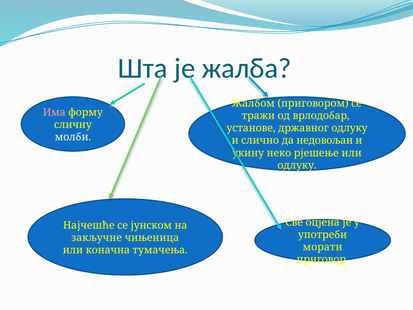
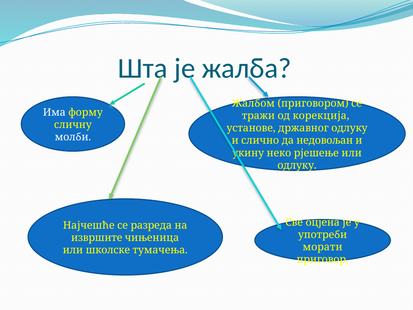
Има colour: pink -> white
врлодобар: врлодобар -> корекција
јунском: јунском -> разреда
закључне: закључне -> извршите
коначна: коначна -> школске
